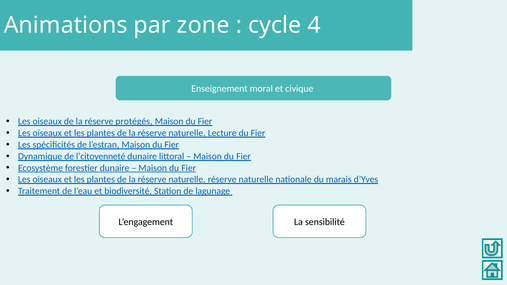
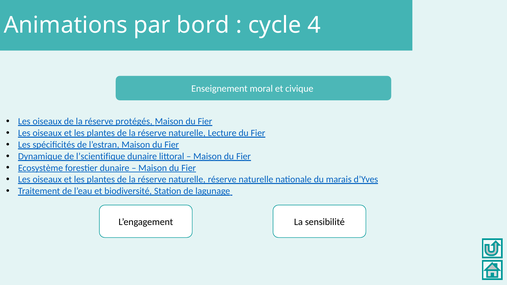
zone: zone -> bord
l’citoyenneté: l’citoyenneté -> l’scientifique
